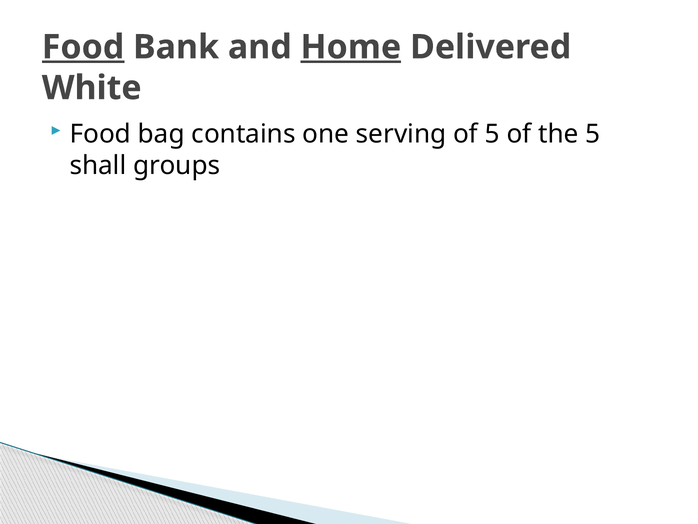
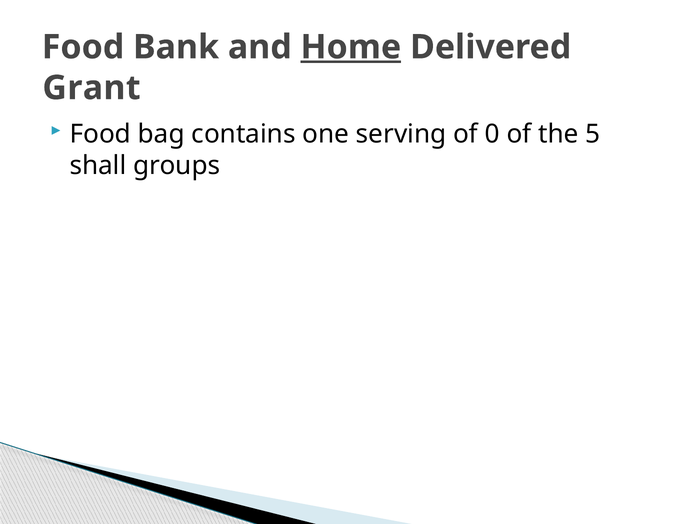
Food at (83, 47) underline: present -> none
White: White -> Grant
of 5: 5 -> 0
